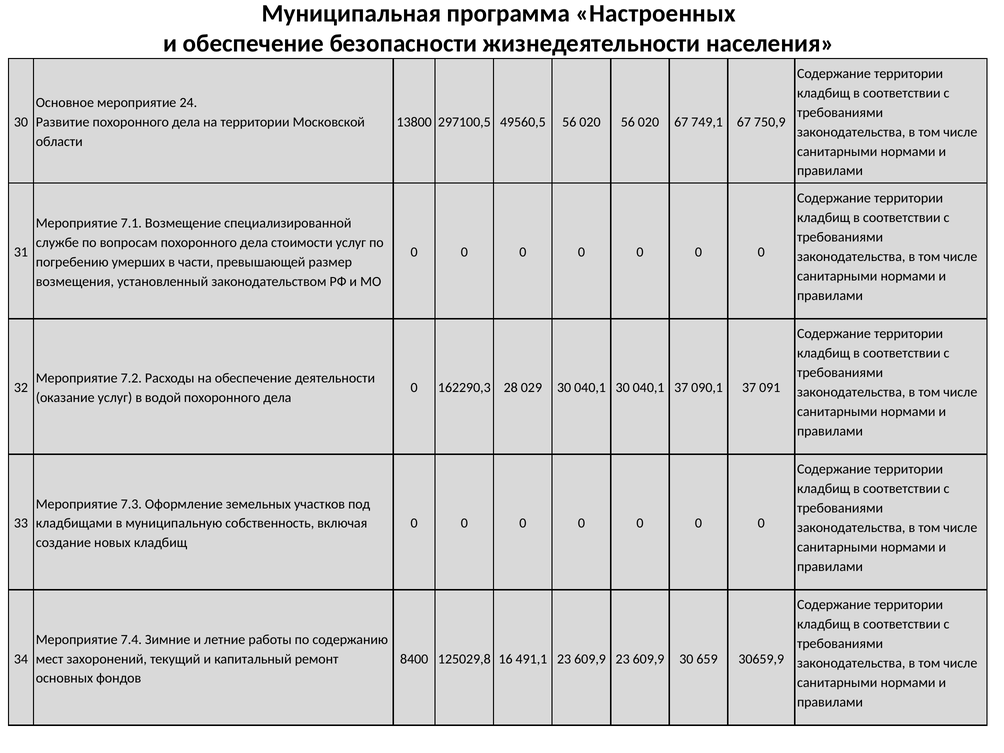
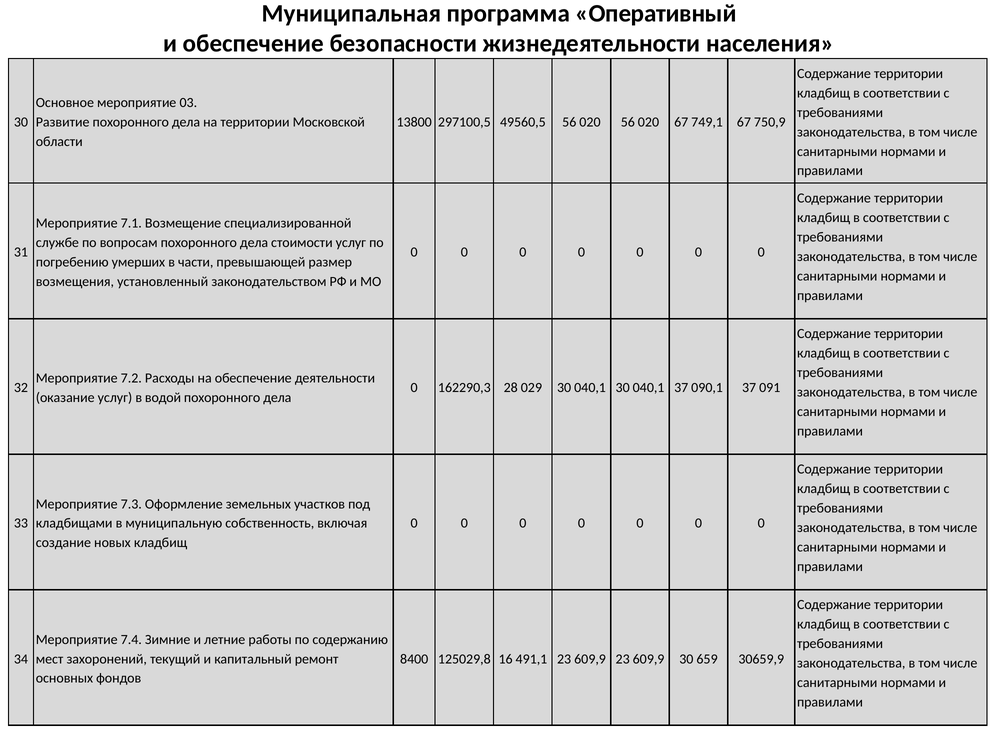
Настроенных: Настроенных -> Оперативный
24: 24 -> 03
